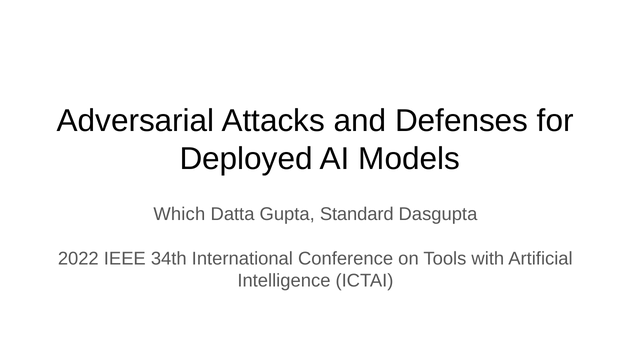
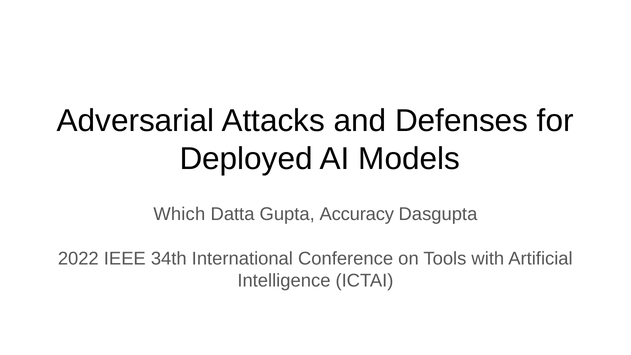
Standard: Standard -> Accuracy
